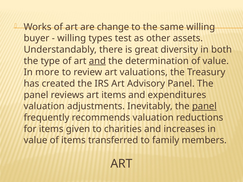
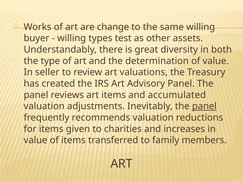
and at (97, 61) underline: present -> none
more: more -> seller
expenditures: expenditures -> accumulated
